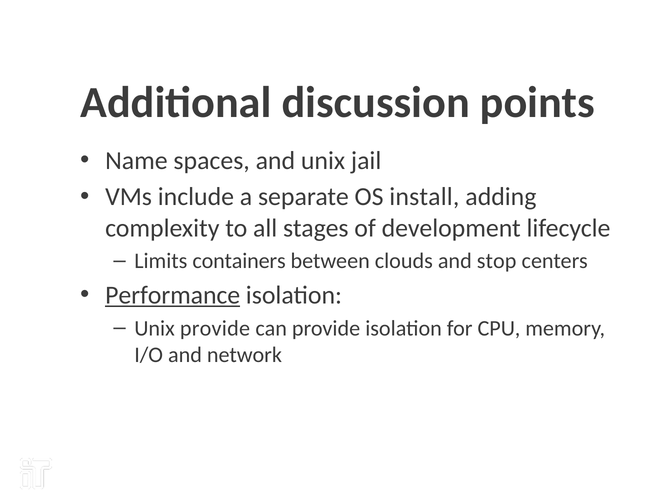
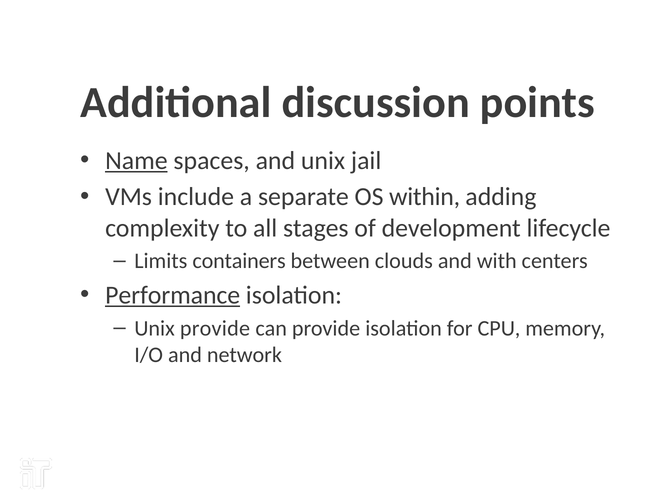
Name underline: none -> present
install: install -> within
stop: stop -> with
